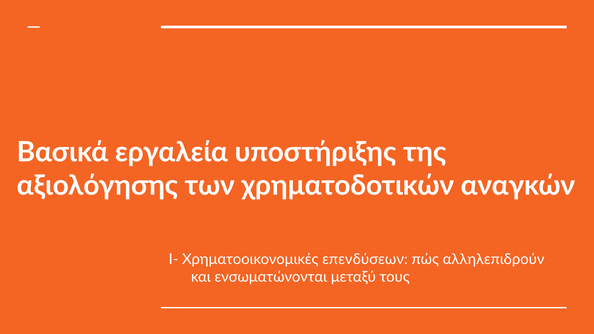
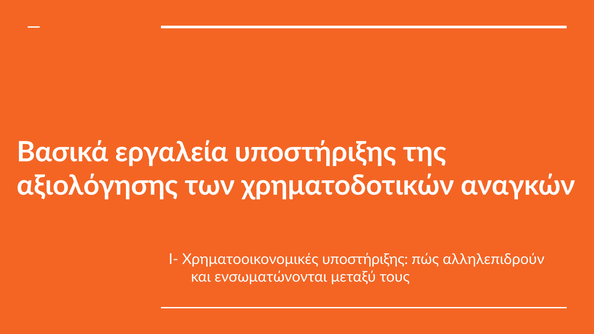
Χρηματοοικονομικές επενδύσεων: επενδύσεων -> υποστήριξης
